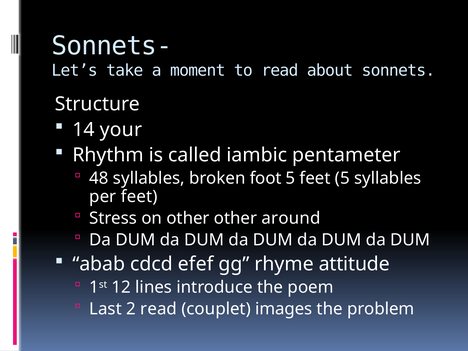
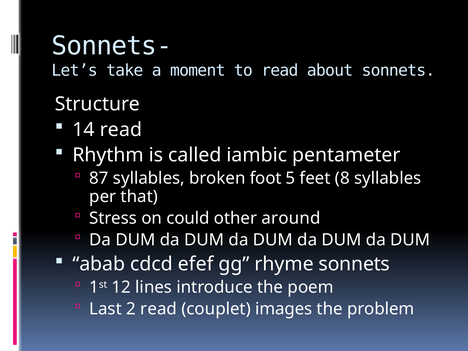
14 your: your -> read
48: 48 -> 87
feet 5: 5 -> 8
per feet: feet -> that
on other: other -> could
rhyme attitude: attitude -> sonnets
